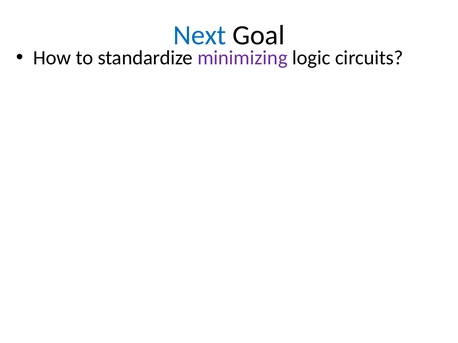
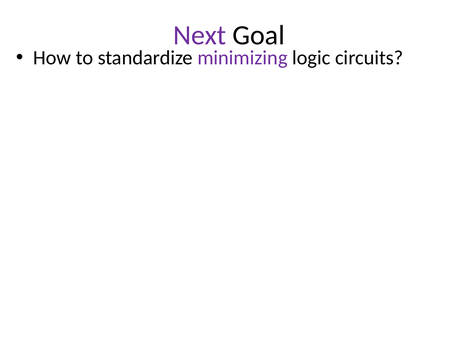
Next colour: blue -> purple
